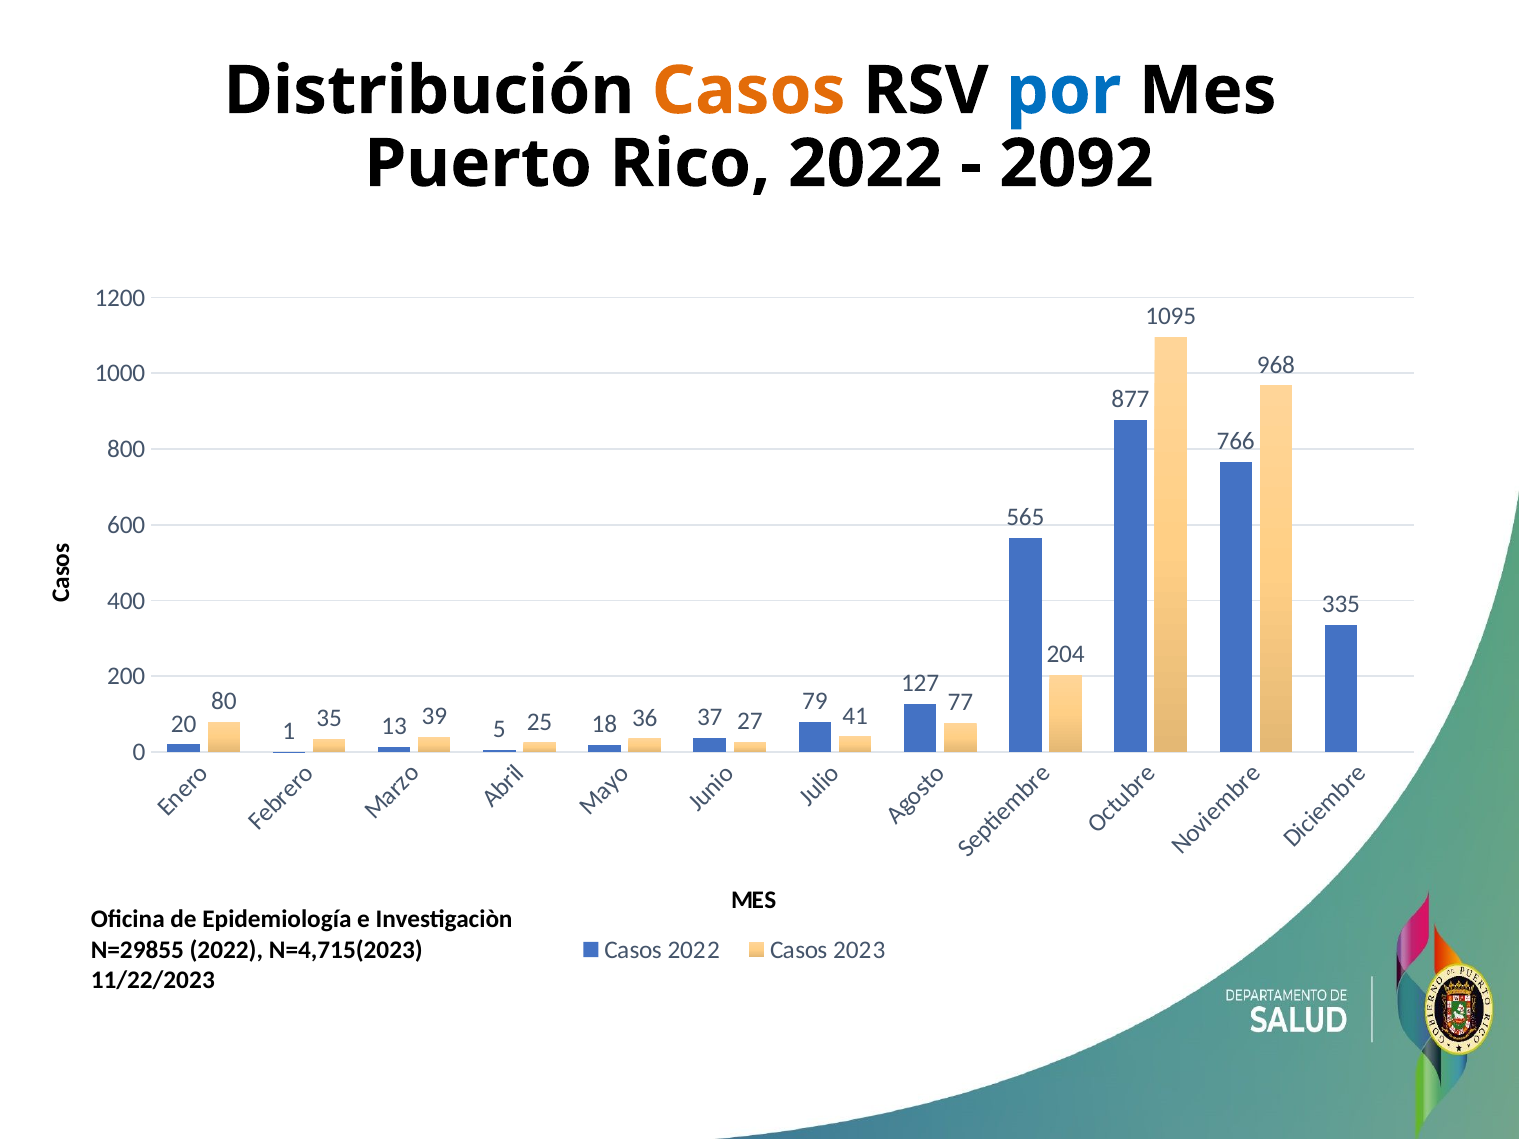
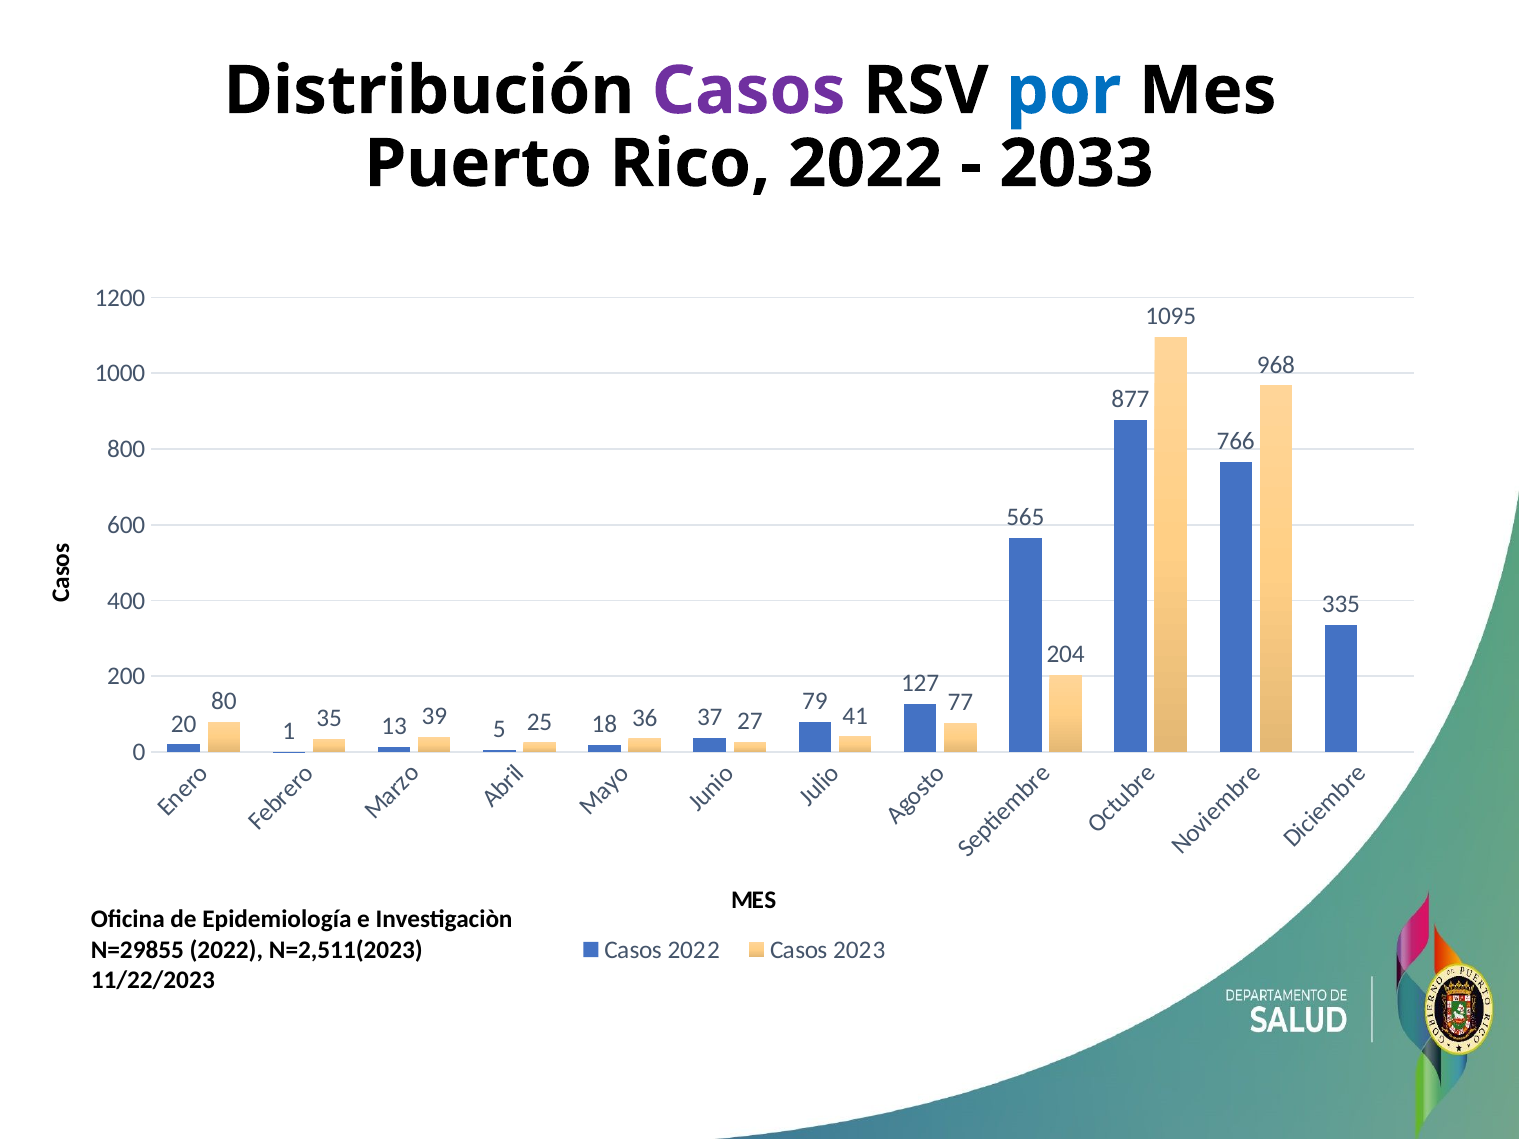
Casos at (749, 91) colour: orange -> purple
2092: 2092 -> 2033
N=4,715(2023: N=4,715(2023 -> N=2,511(2023
